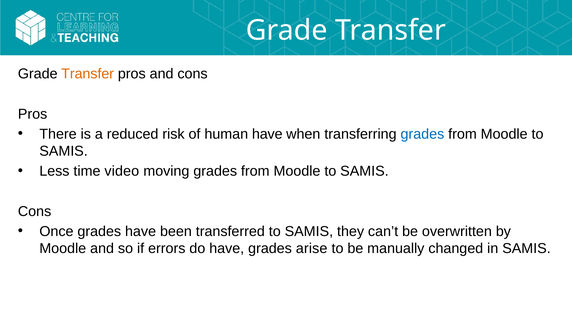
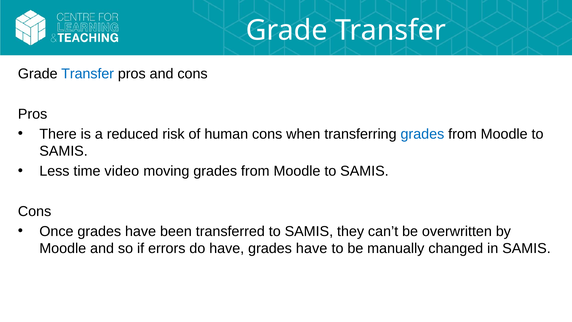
Transfer at (88, 74) colour: orange -> blue
human have: have -> cons
arise at (312, 248): arise -> have
